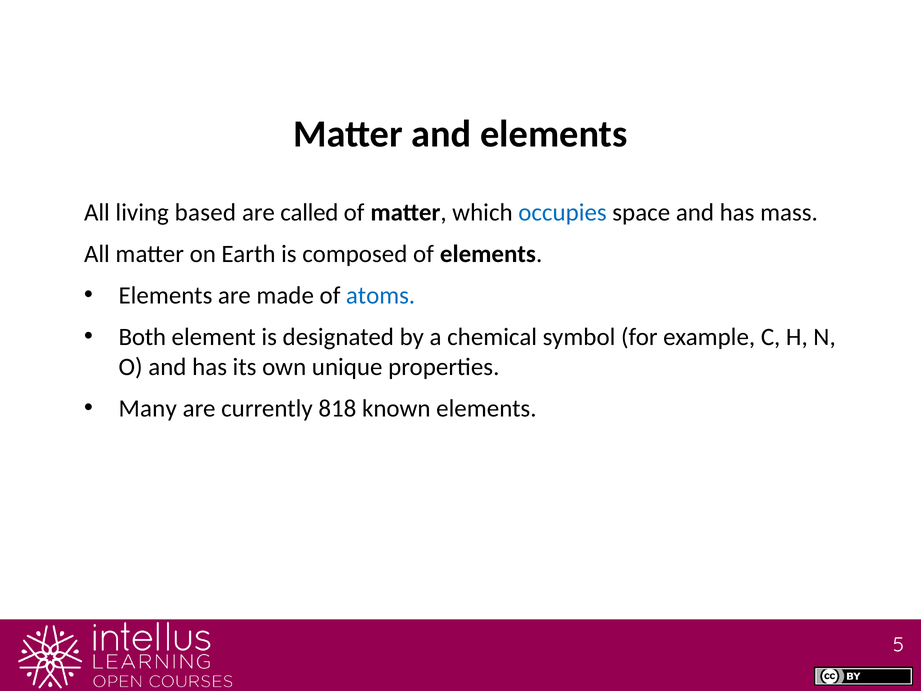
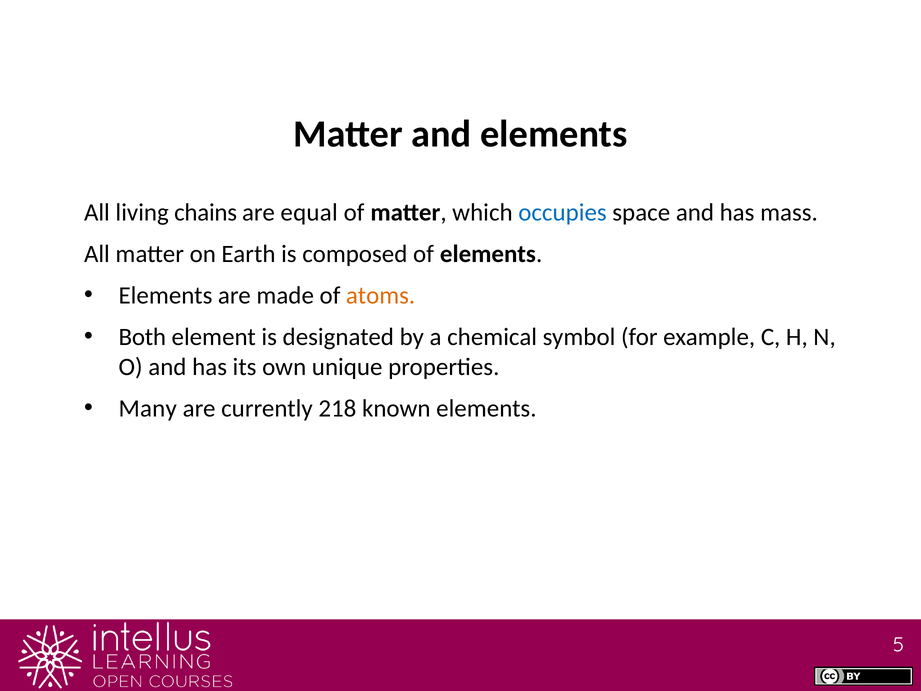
based: based -> chains
called: called -> equal
atoms colour: blue -> orange
818: 818 -> 218
